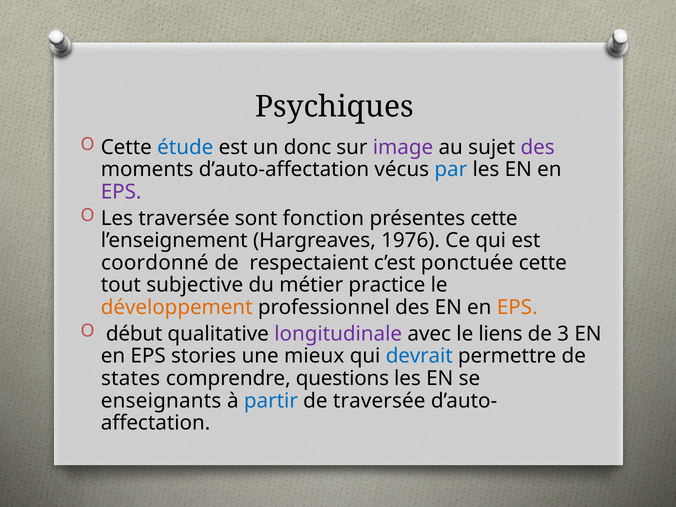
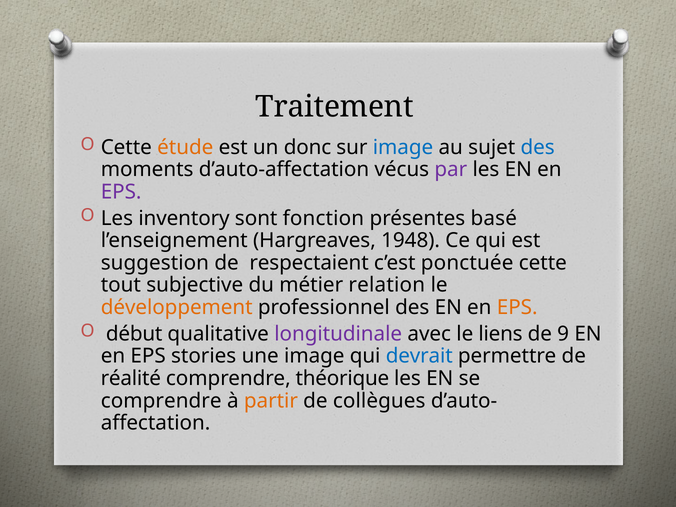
Psychiques: Psychiques -> Traitement
étude colour: blue -> orange
image at (403, 147) colour: purple -> blue
des at (538, 147) colour: purple -> blue
par colour: blue -> purple
Les traversée: traversée -> inventory
présentes cette: cette -> basé
1976: 1976 -> 1948
coordonné: coordonné -> suggestion
practice: practice -> relation
3: 3 -> 9
une mieux: mieux -> image
states: states -> réalité
questions: questions -> théorique
enseignants at (161, 401): enseignants -> comprendre
partir colour: blue -> orange
de traversée: traversée -> collègues
